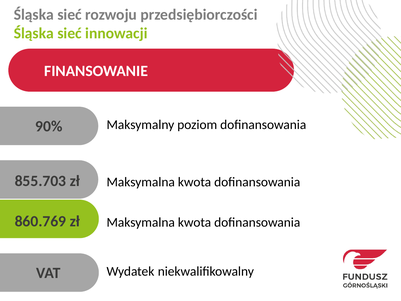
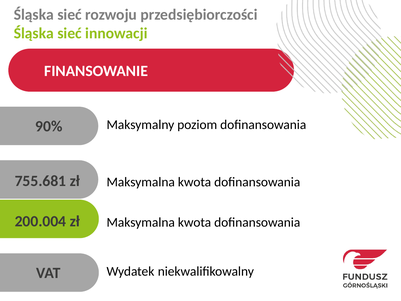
855.703: 855.703 -> 755.681
860.769: 860.769 -> 200.004
